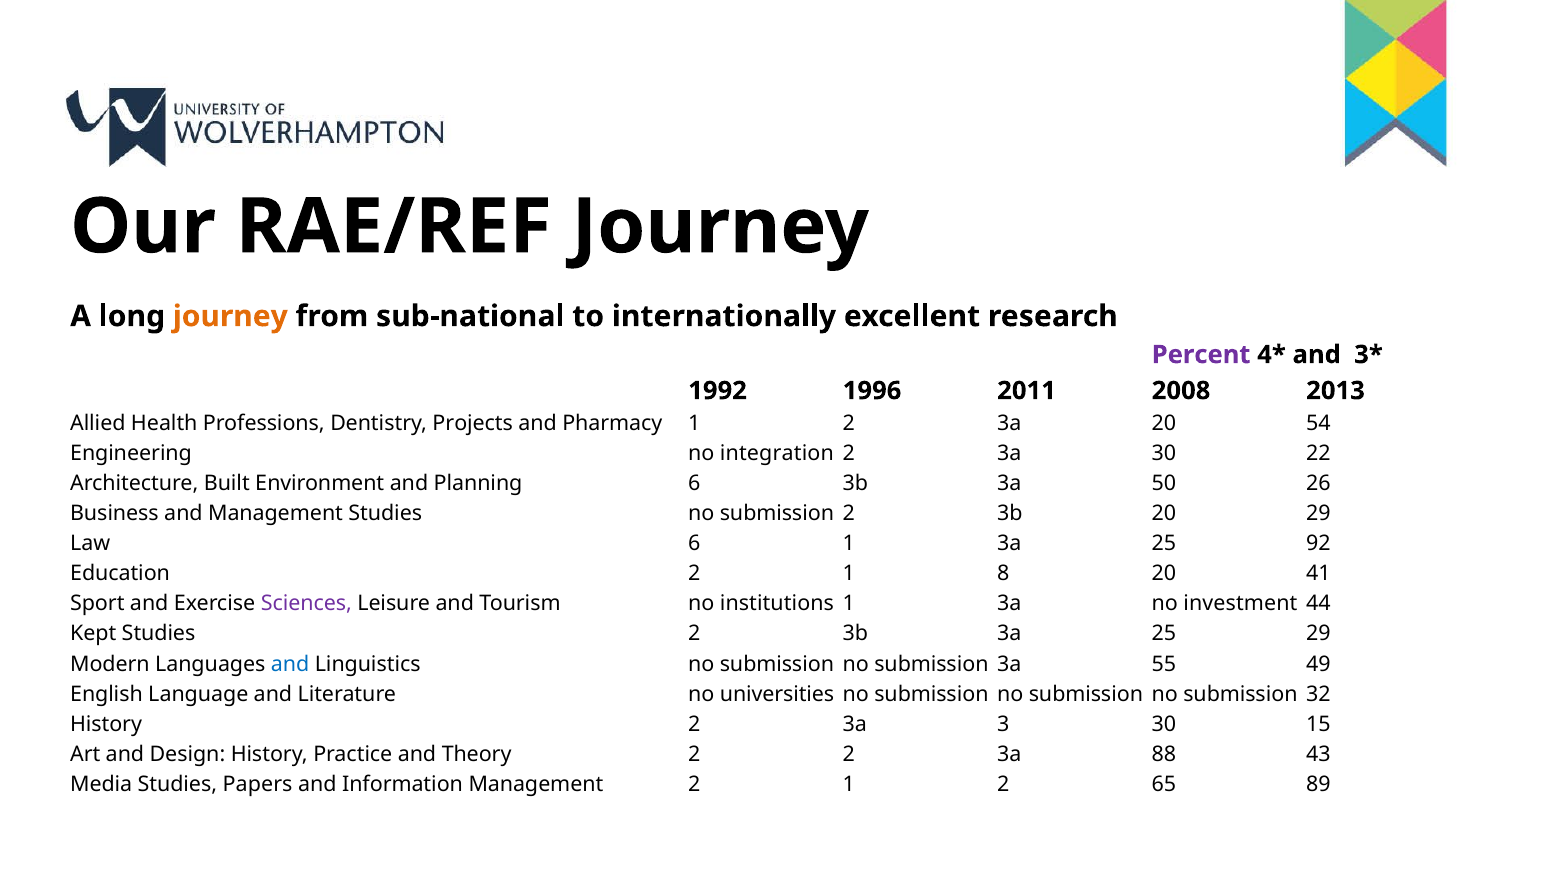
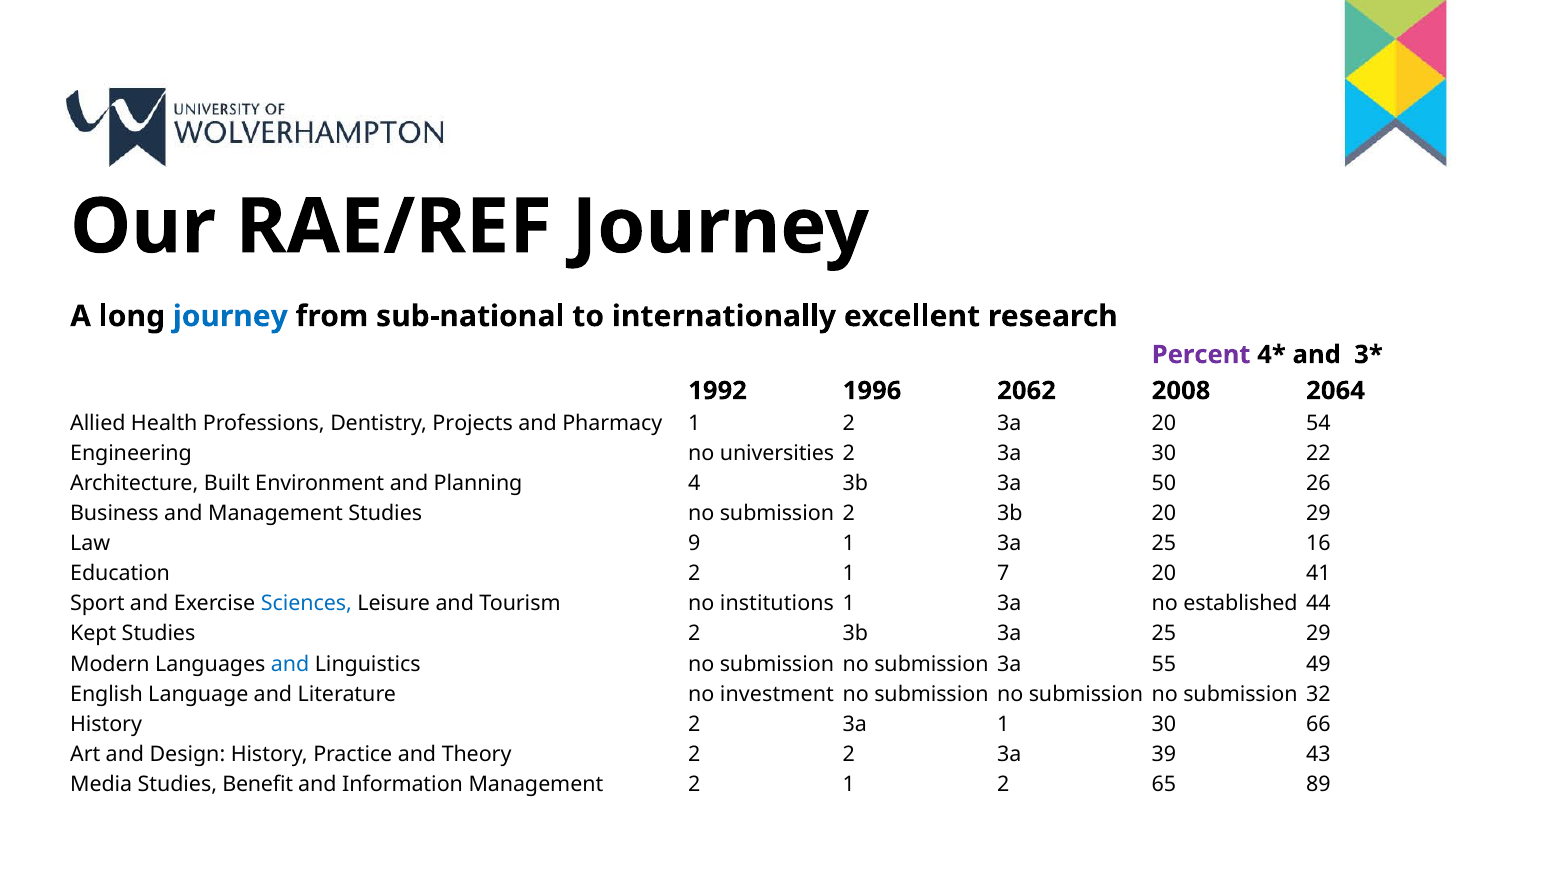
journey at (230, 316) colour: orange -> blue
2011: 2011 -> 2062
2013: 2013 -> 2064
integration: integration -> universities
Planning 6: 6 -> 4
Law 6: 6 -> 9
92: 92 -> 16
8: 8 -> 7
Sciences colour: purple -> blue
investment: investment -> established
universities: universities -> investment
3a 3: 3 -> 1
15: 15 -> 66
88: 88 -> 39
Papers: Papers -> Benefit
